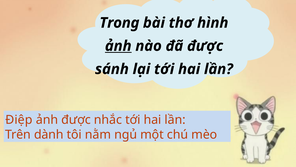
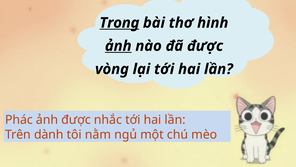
Trong underline: none -> present
sánh: sánh -> vòng
Điệp: Điệp -> Phác
